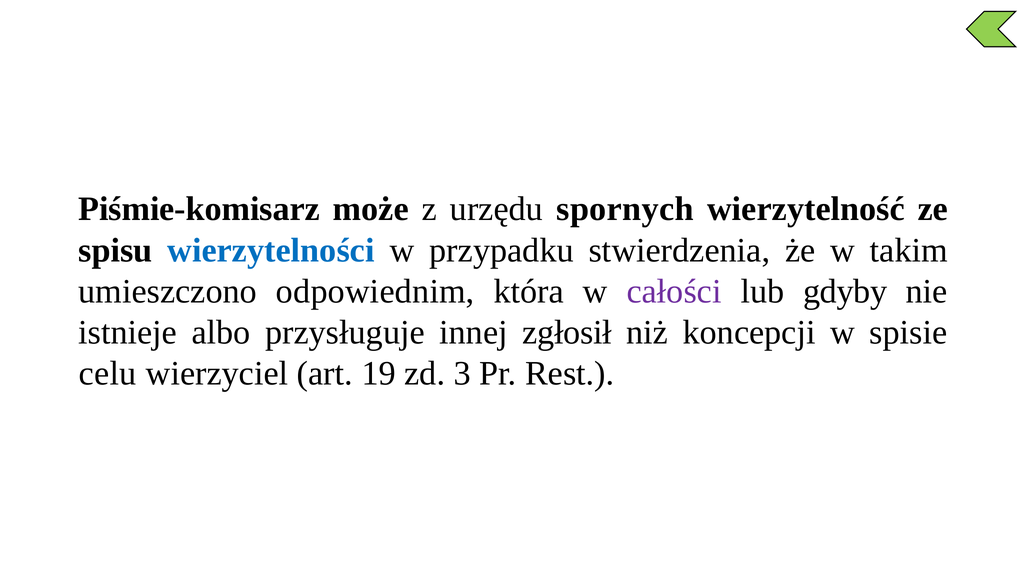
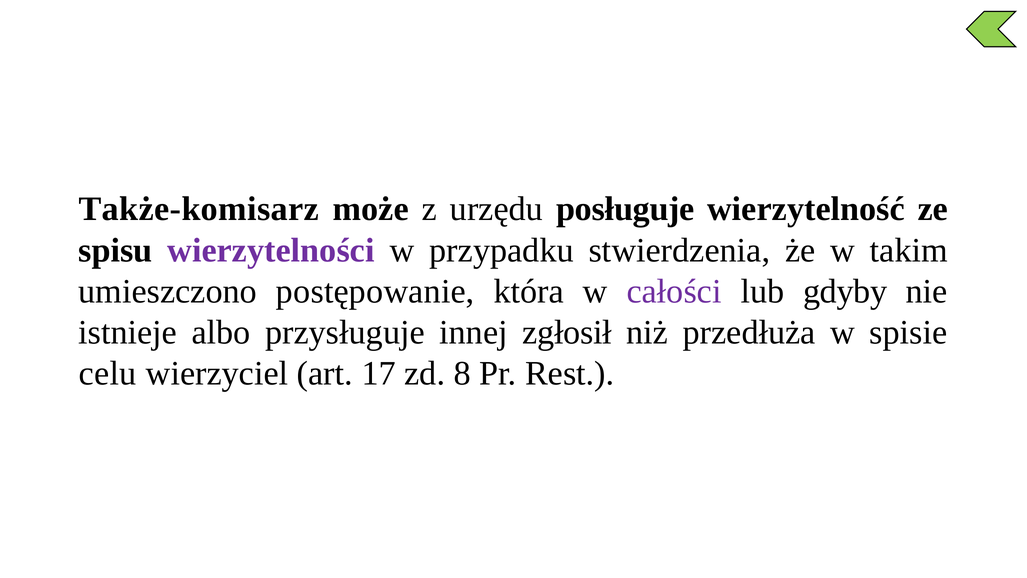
Piśmie-komisarz: Piśmie-komisarz -> Także-komisarz
spornych: spornych -> posługuje
wierzytelności colour: blue -> purple
odpowiednim: odpowiednim -> postępowanie
koncepcji: koncepcji -> przedłuża
19: 19 -> 17
3: 3 -> 8
